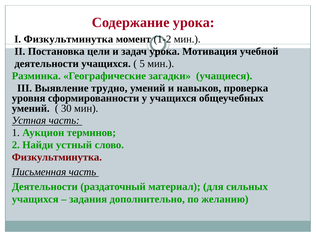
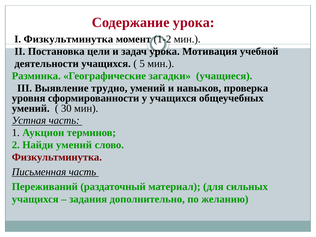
Найди устный: устный -> умений
Деятельности at (45, 187): Деятельности -> Переживаний
